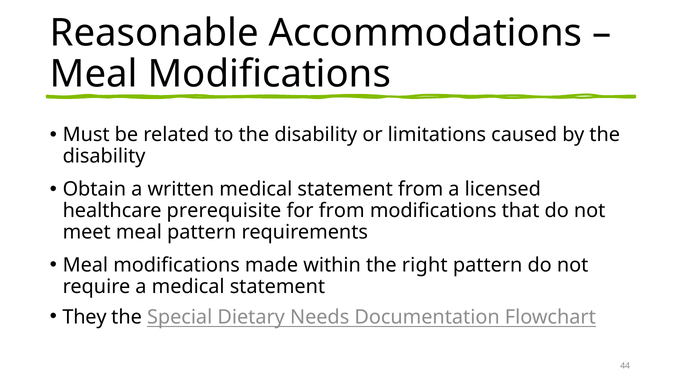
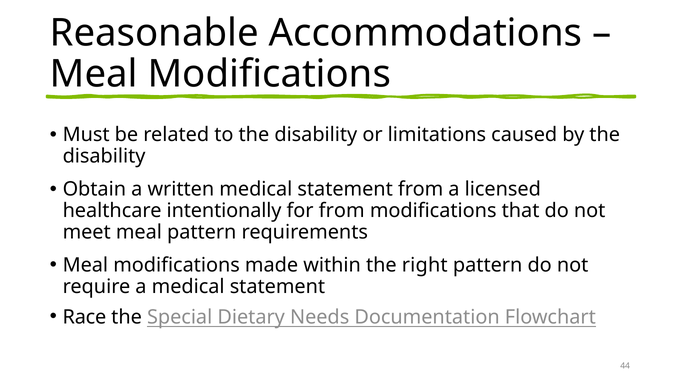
prerequisite: prerequisite -> intentionally
They: They -> Race
